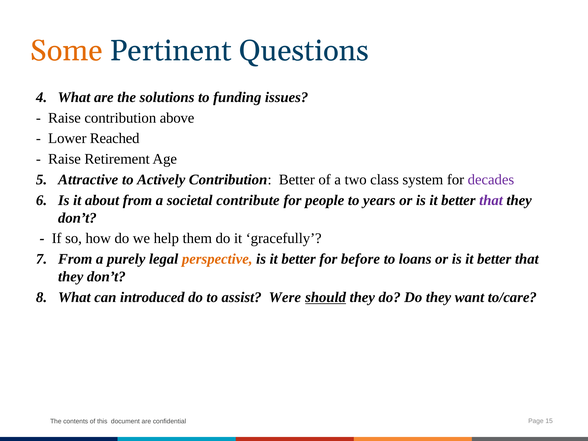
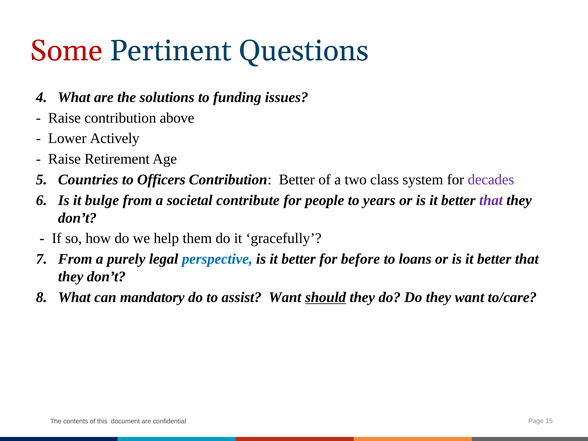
Some colour: orange -> red
Reached: Reached -> Actively
Attractive: Attractive -> Countries
Actively: Actively -> Officers
about: about -> bulge
perspective colour: orange -> blue
introduced: introduced -> mandatory
assist Were: Were -> Want
